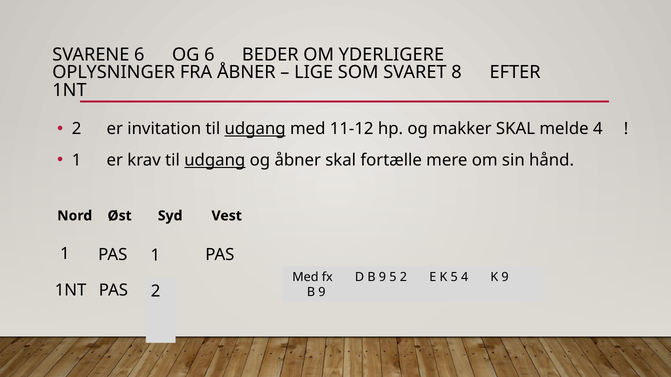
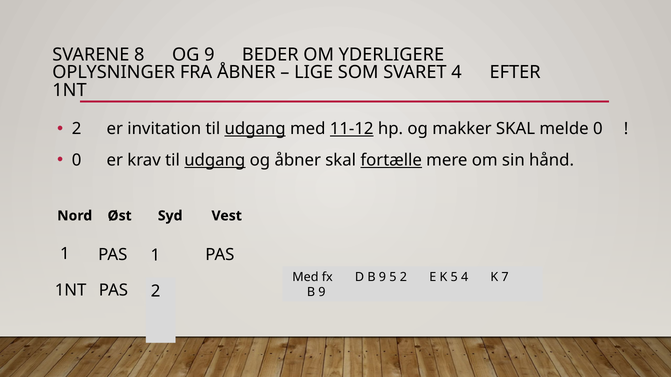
SVARENE 6: 6 -> 8
6 at (209, 55): 6 -> 9
SVARET 8: 8 -> 4
11-12 underline: none -> present
melde 4: 4 -> 0
1 at (77, 160): 1 -> 0
fortælle underline: none -> present
9 at (505, 277): 9 -> 7
